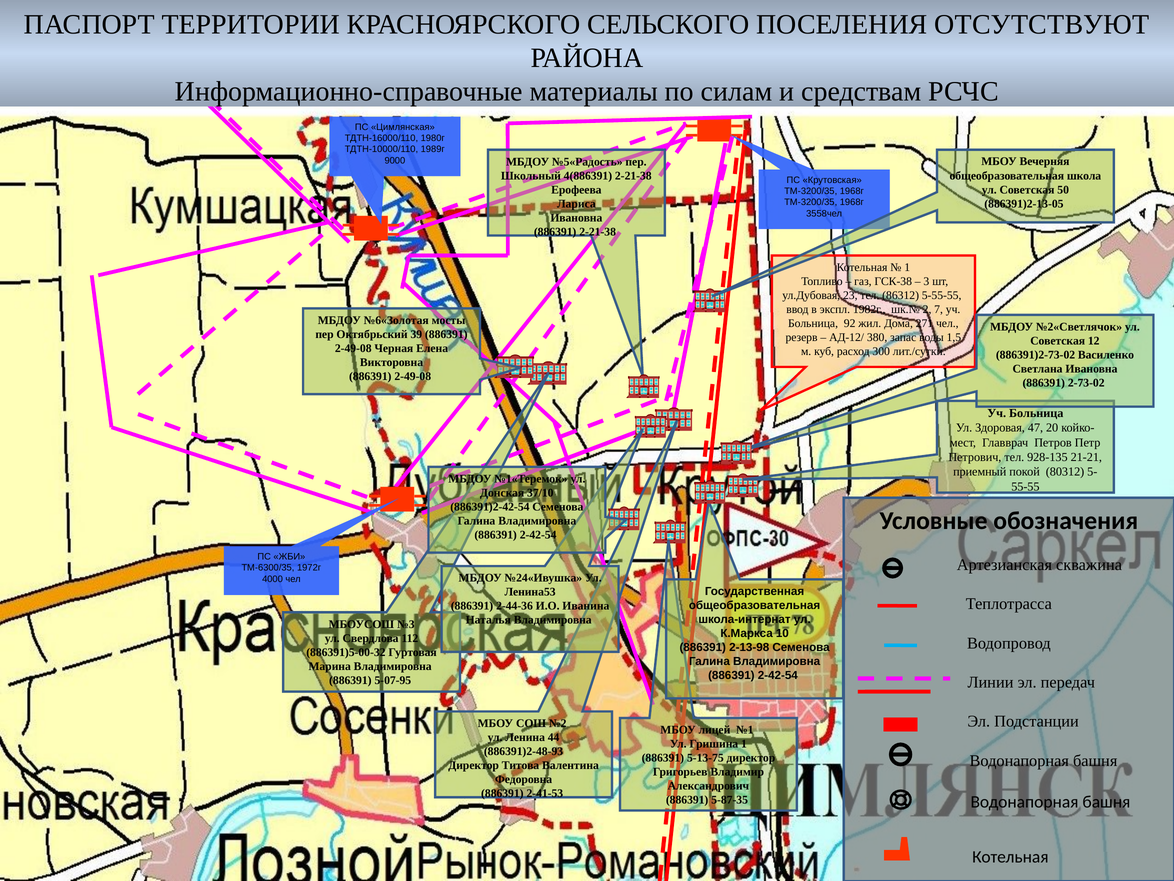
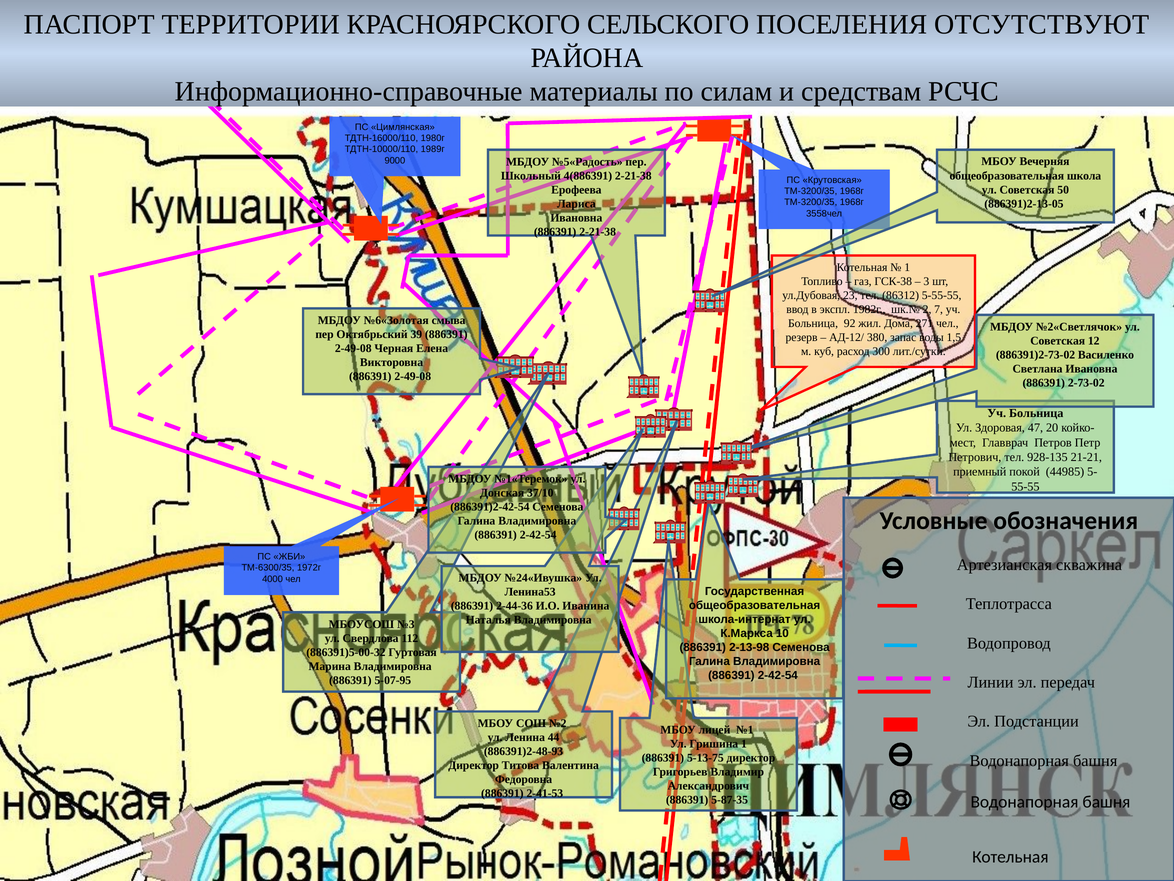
мосты: мосты -> смыва
80312: 80312 -> 44985
